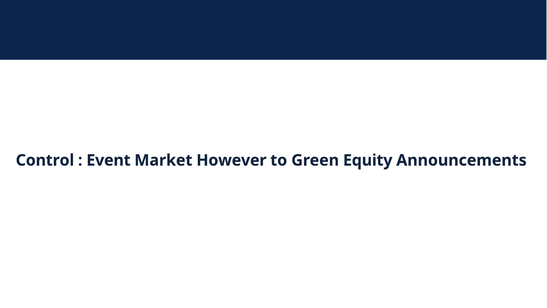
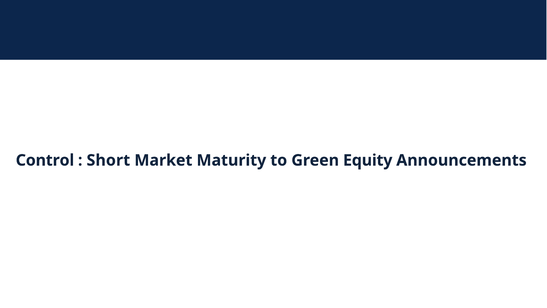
Event: Event -> Short
However: However -> Maturity
